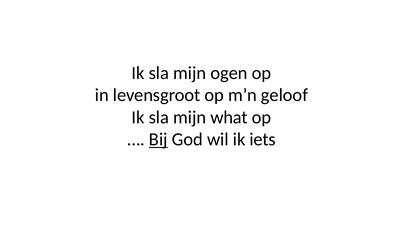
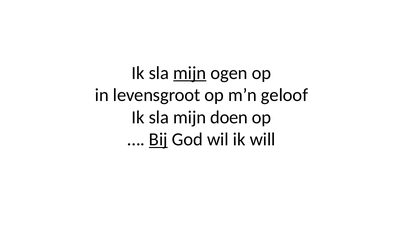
mijn at (190, 73) underline: none -> present
what: what -> doen
iets: iets -> will
